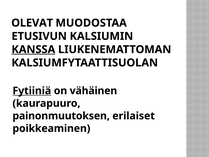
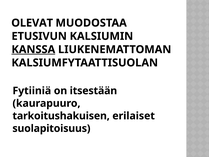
Fytiiniä underline: present -> none
vähäinen: vähäinen -> itsestään
painonmuutoksen: painonmuutoksen -> tarkoitushakuisen
poikkeaminen: poikkeaminen -> suolapitoisuus
